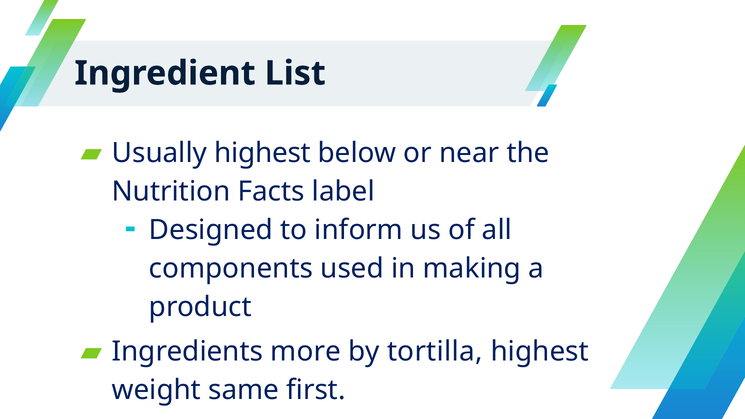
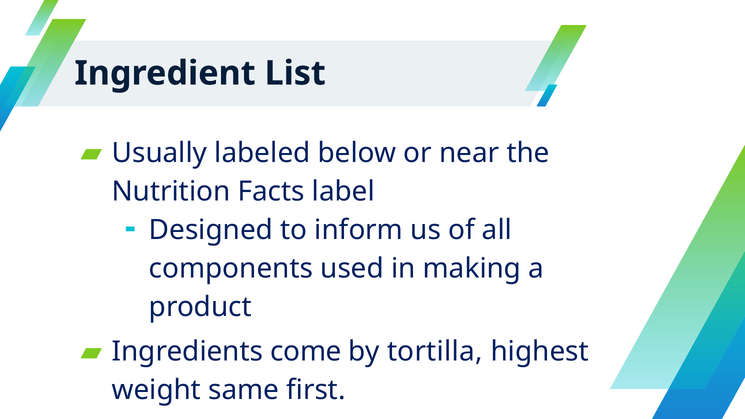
Usually highest: highest -> labeled
more: more -> come
